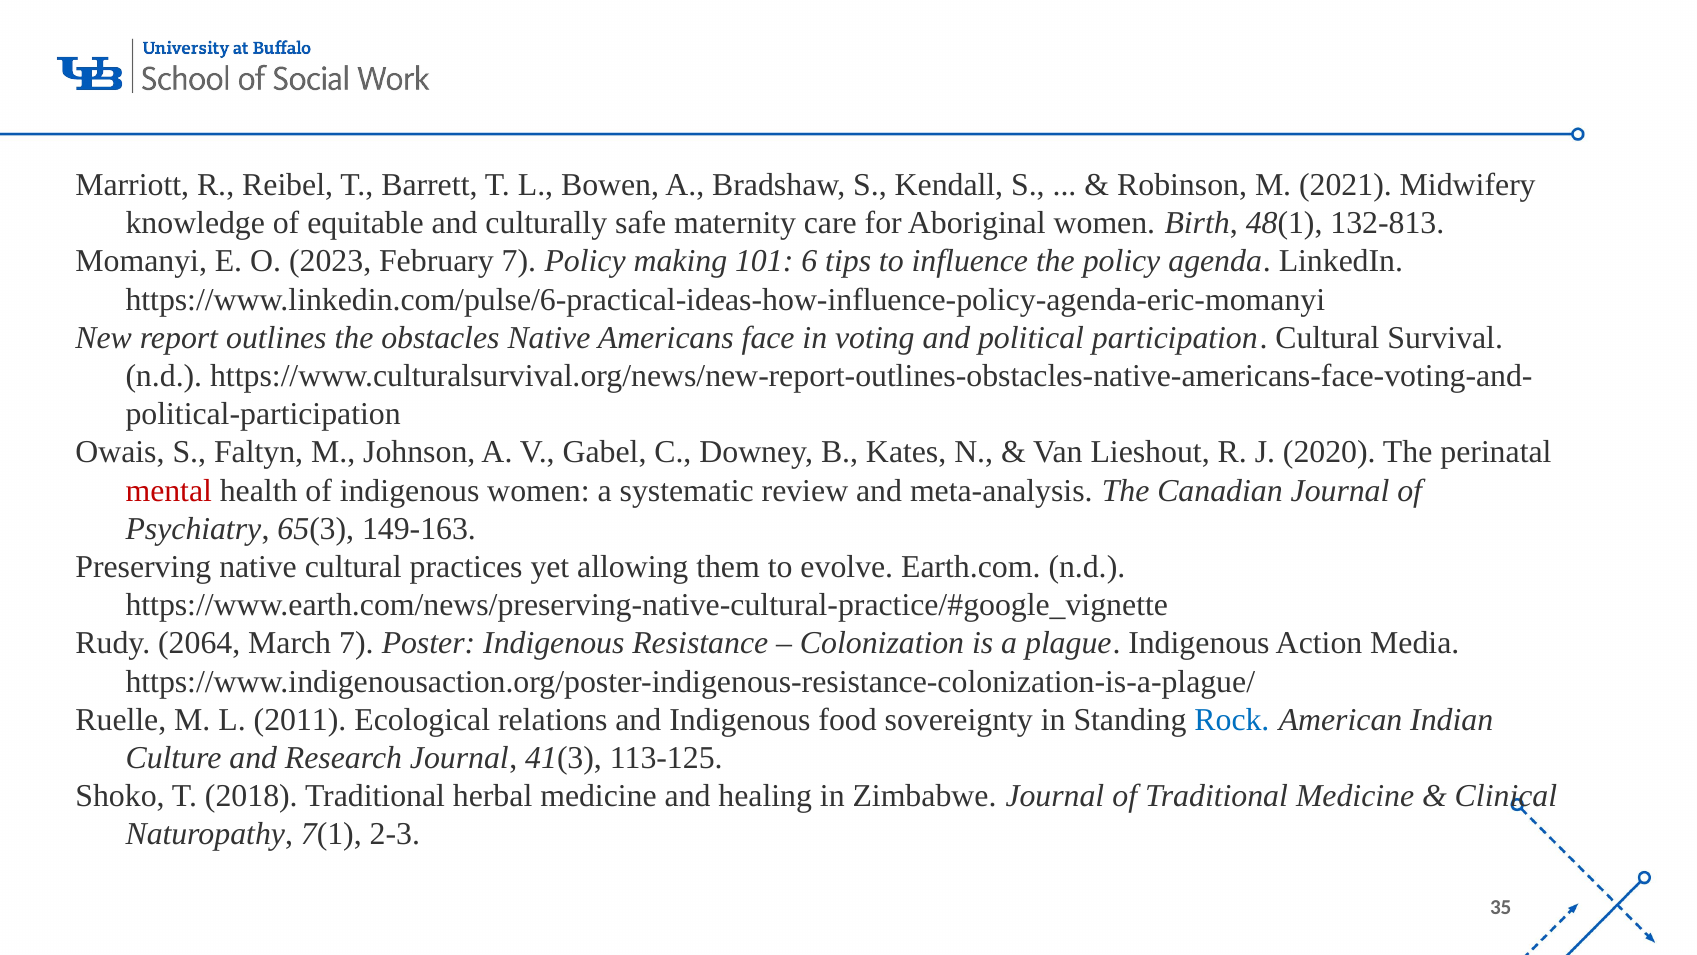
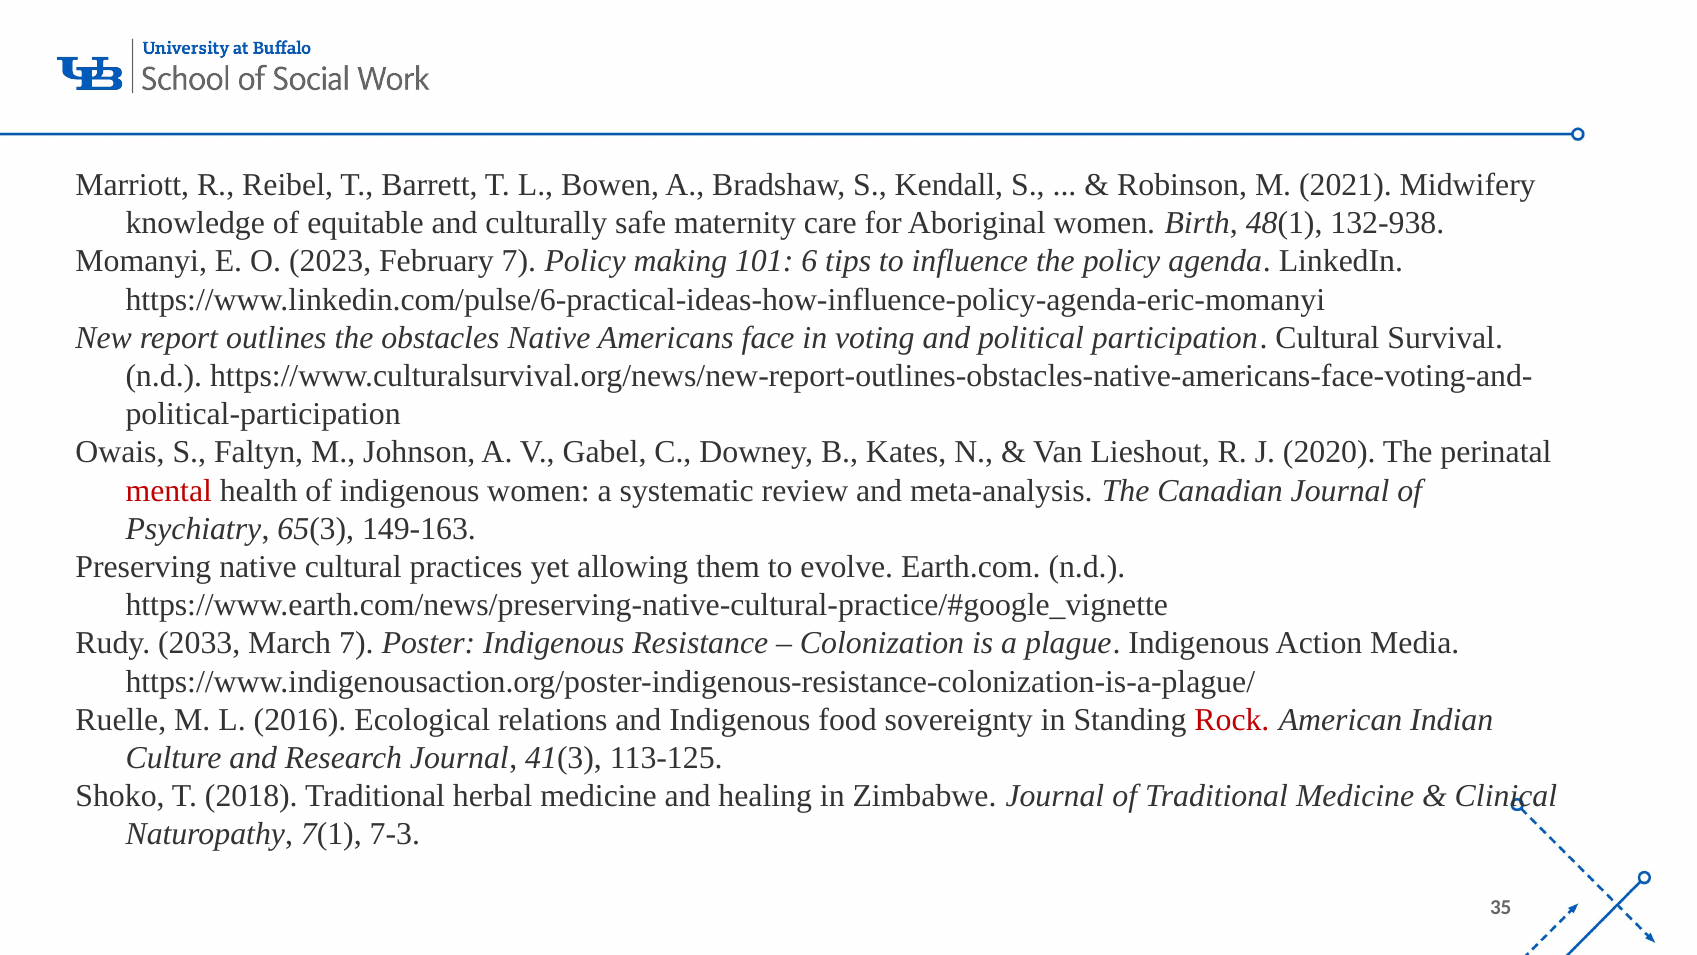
132-813: 132-813 -> 132-938
2064: 2064 -> 2033
2011: 2011 -> 2016
Rock colour: blue -> red
2-3: 2-3 -> 7-3
